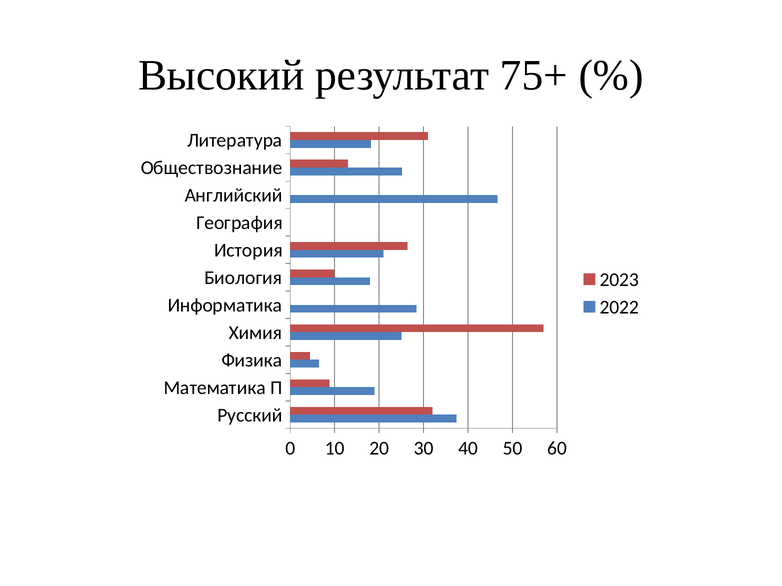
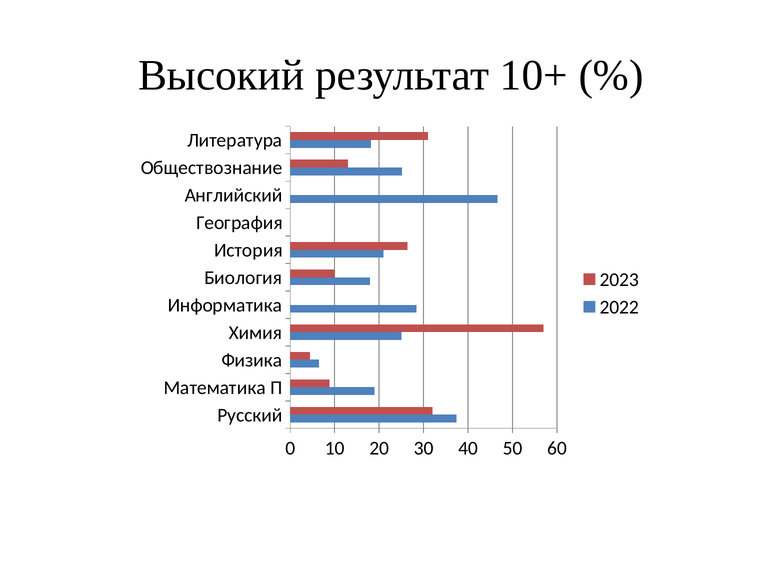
75+: 75+ -> 10+
